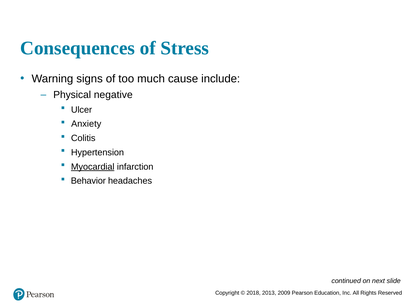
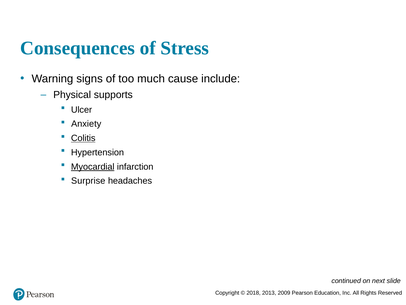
negative: negative -> supports
Colitis underline: none -> present
Behavior: Behavior -> Surprise
